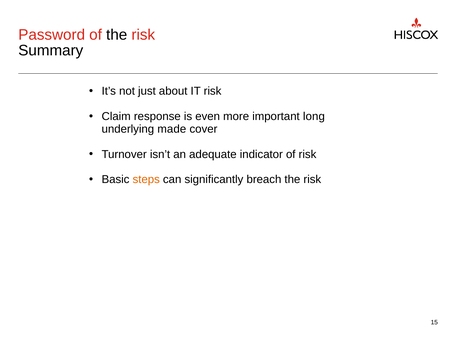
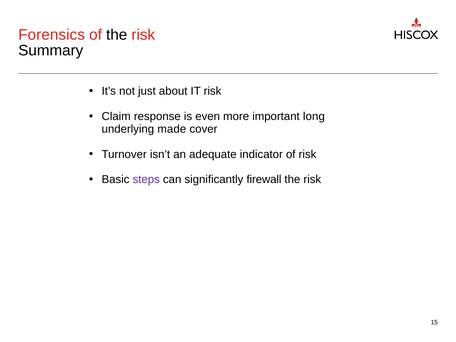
Password: Password -> Forensics
steps colour: orange -> purple
breach: breach -> firewall
